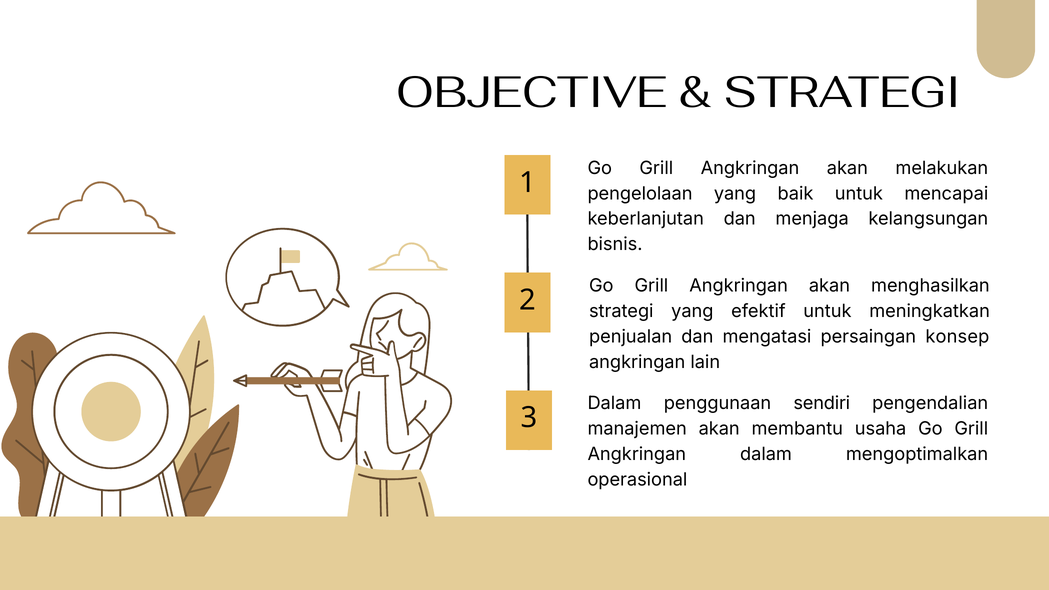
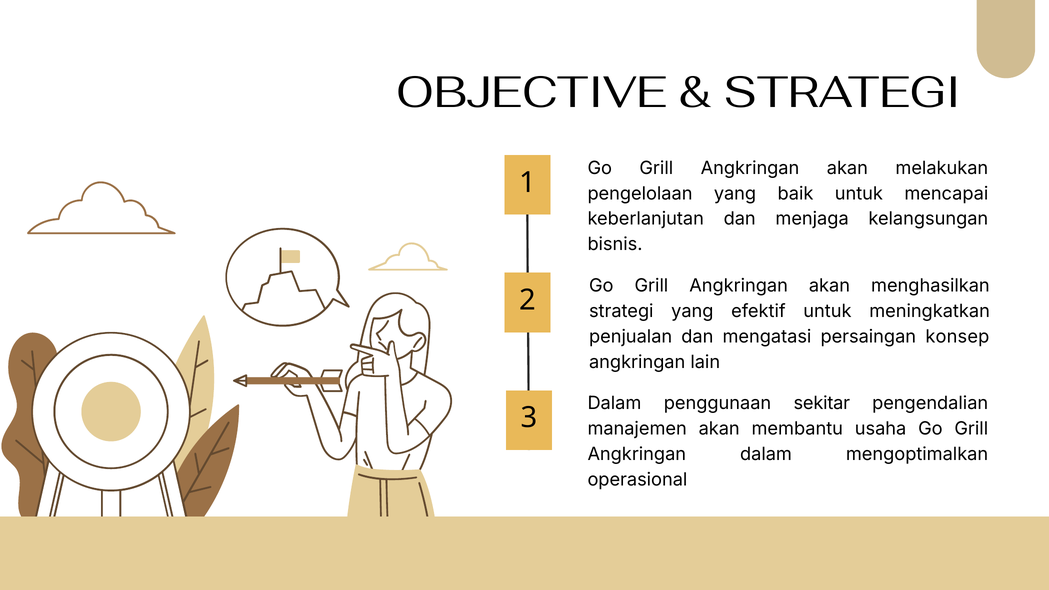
sendiri: sendiri -> sekitar
